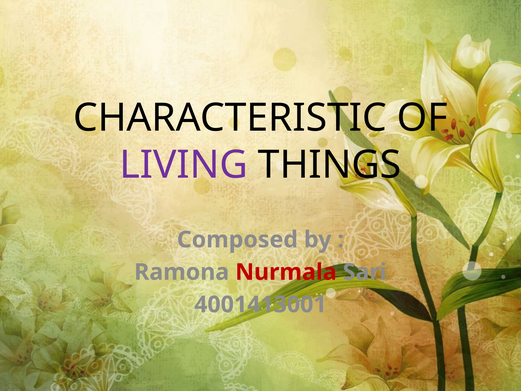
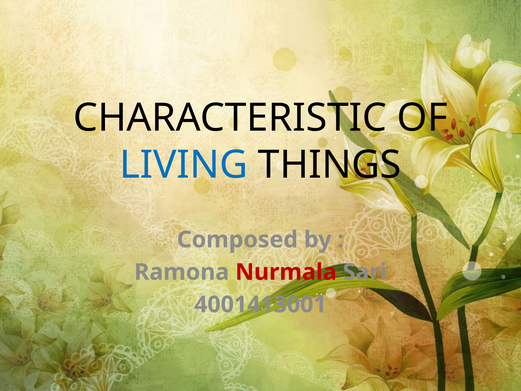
LIVING colour: purple -> blue
